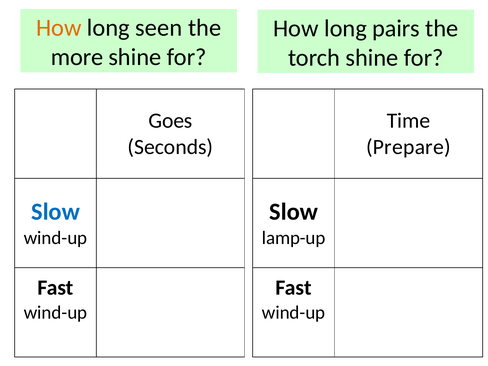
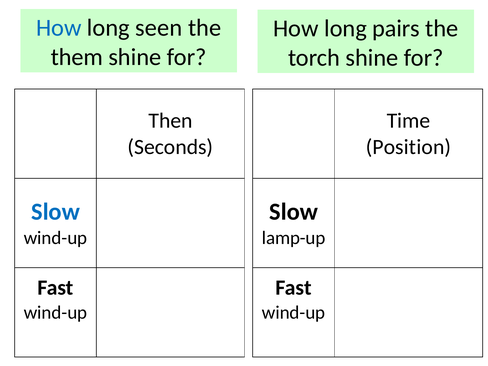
How at (59, 28) colour: orange -> blue
more: more -> them
Goes: Goes -> Then
Prepare: Prepare -> Position
